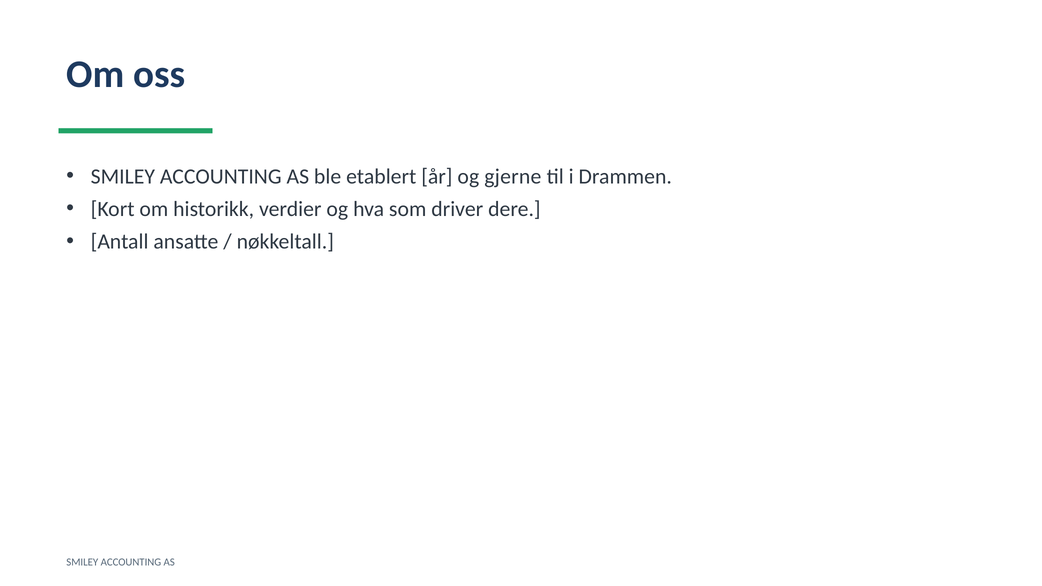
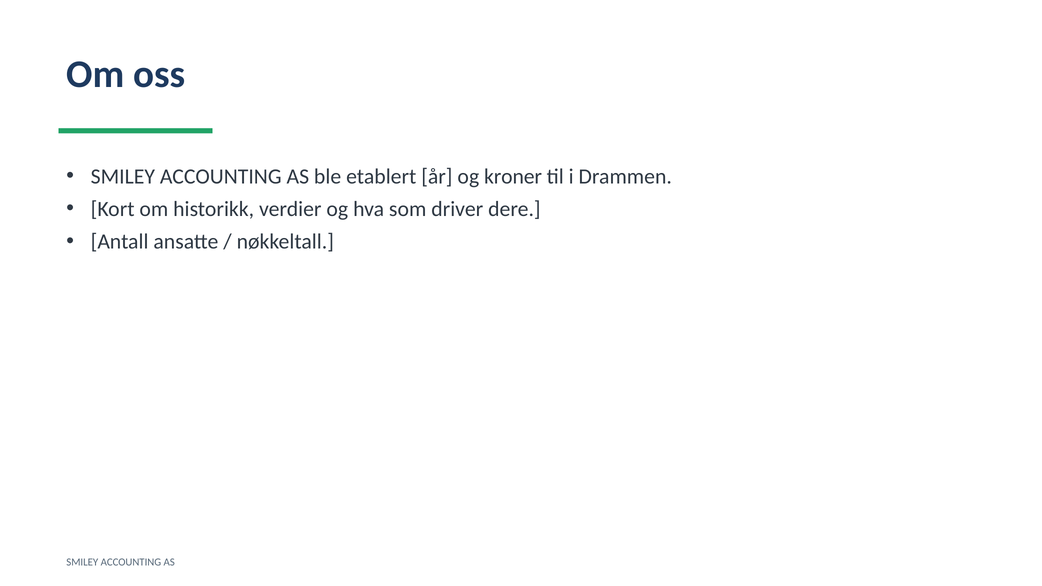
gjerne: gjerne -> kroner
